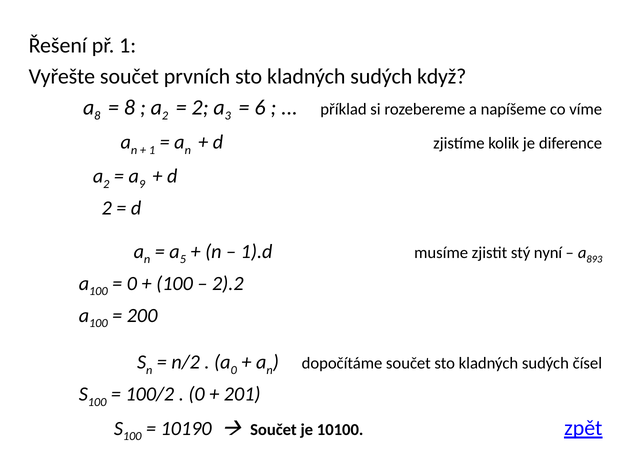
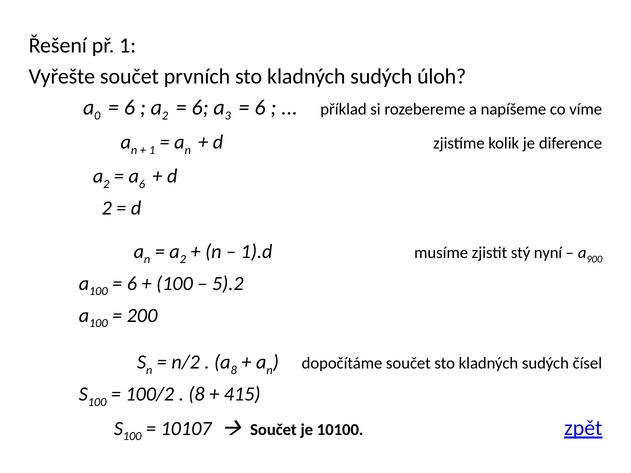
když: když -> úloh
a 8: 8 -> 0
8 at (129, 107): 8 -> 6
2 at (200, 107): 2 -> 6
a 9: 9 -> 6
5 at (183, 259): 5 -> 2
893: 893 -> 900
0 at (132, 284): 0 -> 6
2).2: 2).2 -> 5).2
a 0: 0 -> 8
0 at (197, 395): 0 -> 8
201: 201 -> 415
10190: 10190 -> 10107
